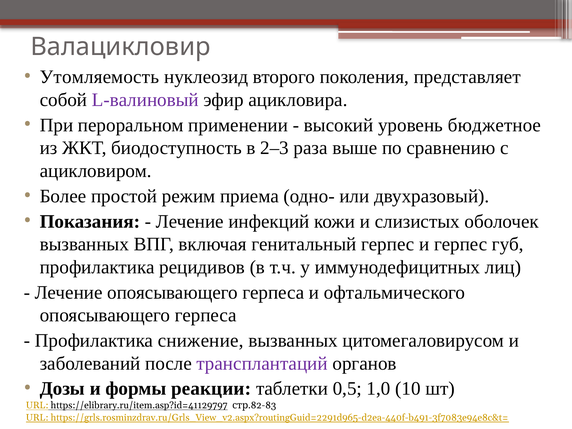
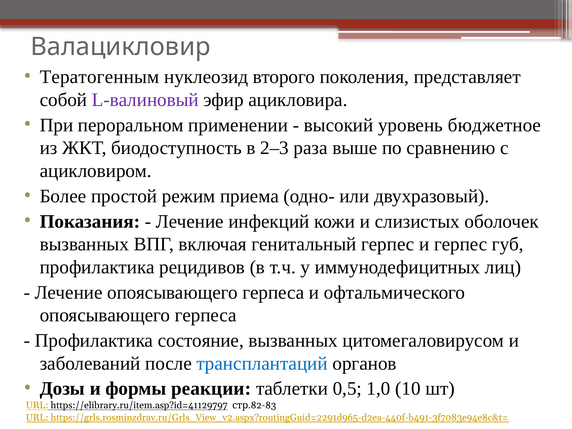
Утомляемость: Утомляемость -> Тератогенным
снижение: снижение -> состояние
трансплантаций colour: purple -> blue
